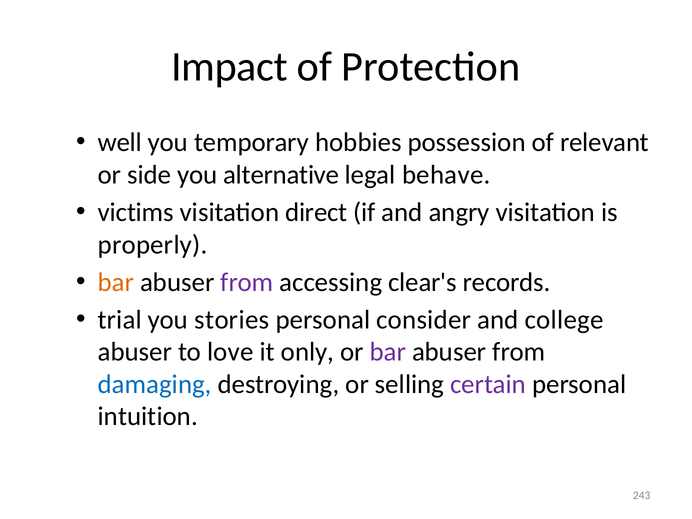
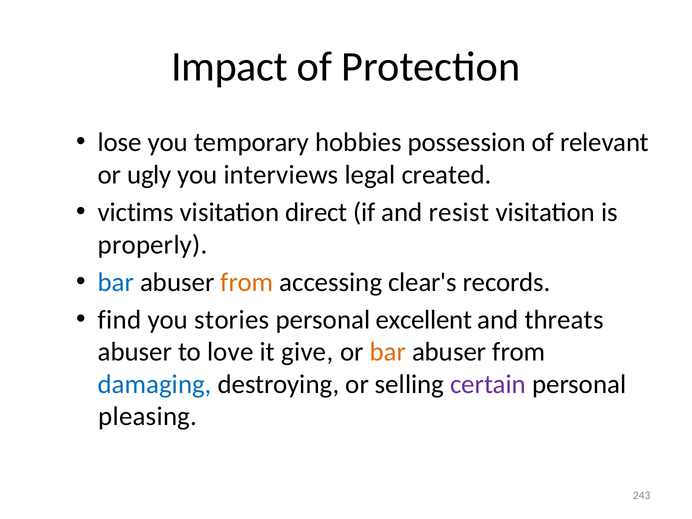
well: well -> lose
side: side -> ugly
alternative: alternative -> interviews
behave: behave -> created
angry: angry -> resist
bar at (116, 282) colour: orange -> blue
from at (247, 282) colour: purple -> orange
trial: trial -> find
consider: consider -> excellent
college: college -> threats
only: only -> give
bar at (388, 352) colour: purple -> orange
intuition: intuition -> pleasing
